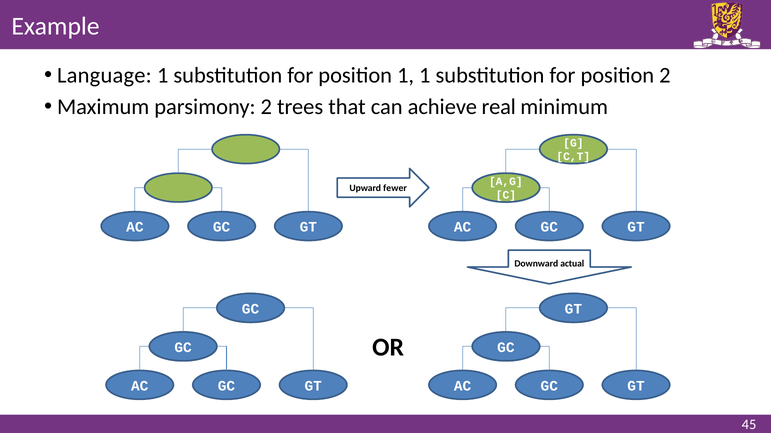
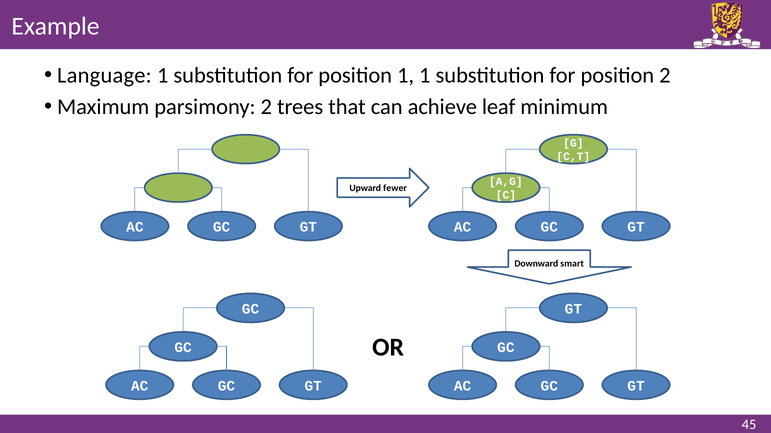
real: real -> leaf
actual: actual -> smart
